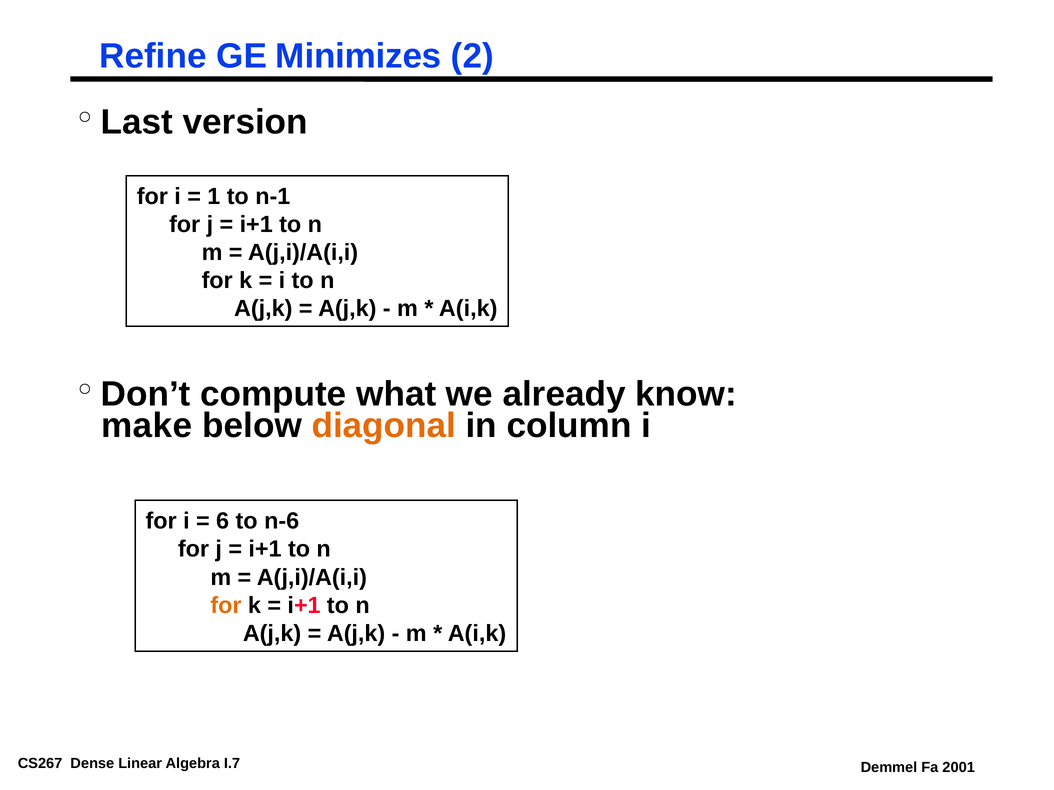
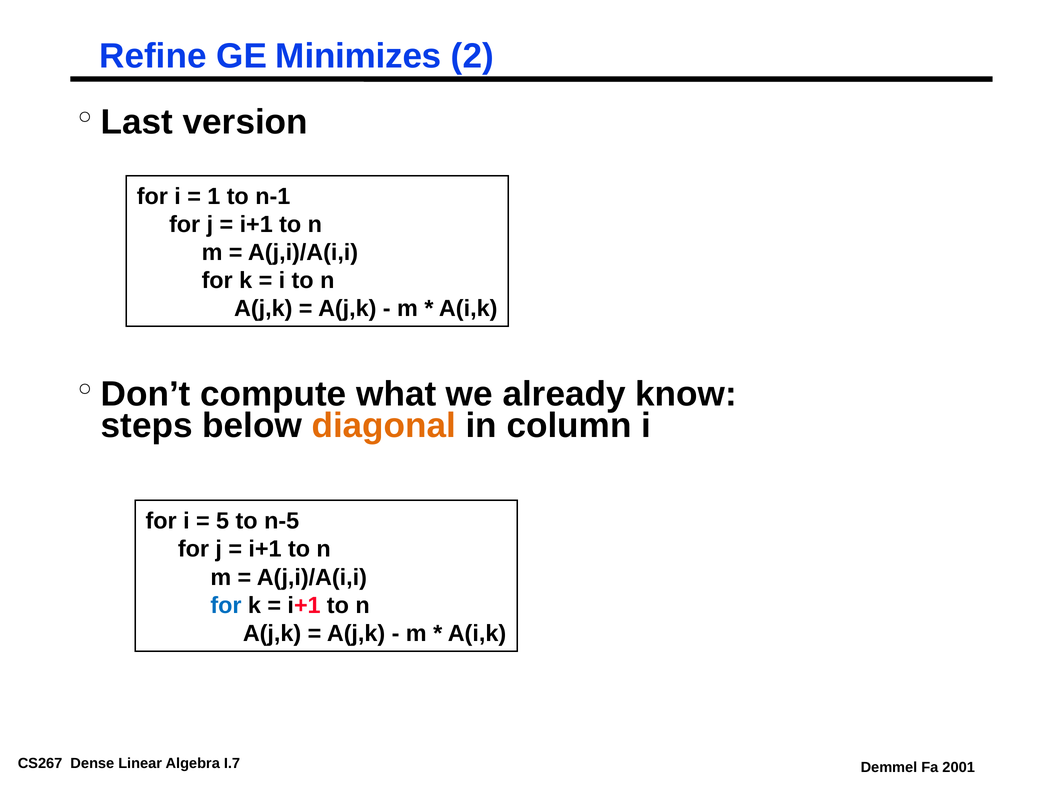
make: make -> steps
6: 6 -> 5
n-6: n-6 -> n-5
for at (226, 606) colour: orange -> blue
